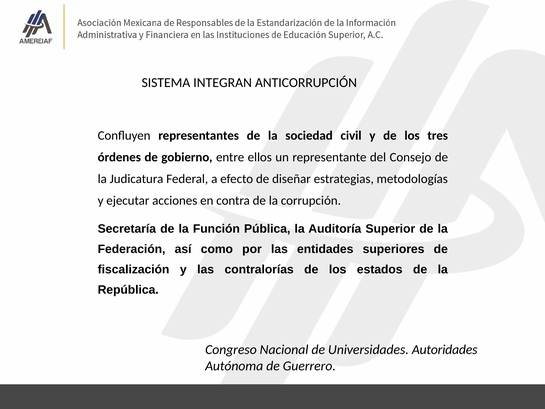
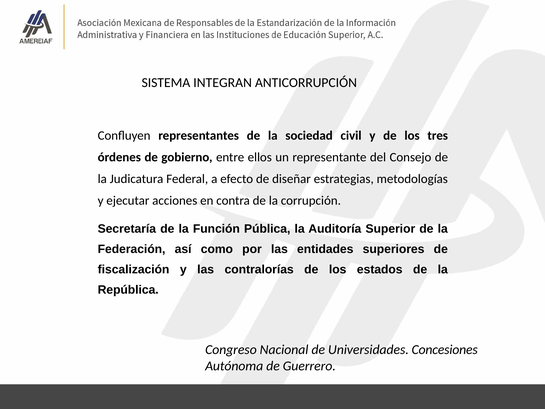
Autoridades: Autoridades -> Concesiones
